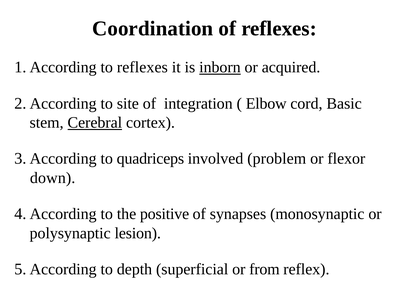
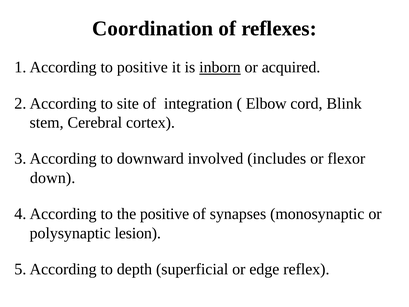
to reflexes: reflexes -> positive
Basic: Basic -> Blink
Cerebral underline: present -> none
quadriceps: quadriceps -> downward
problem: problem -> includes
from: from -> edge
